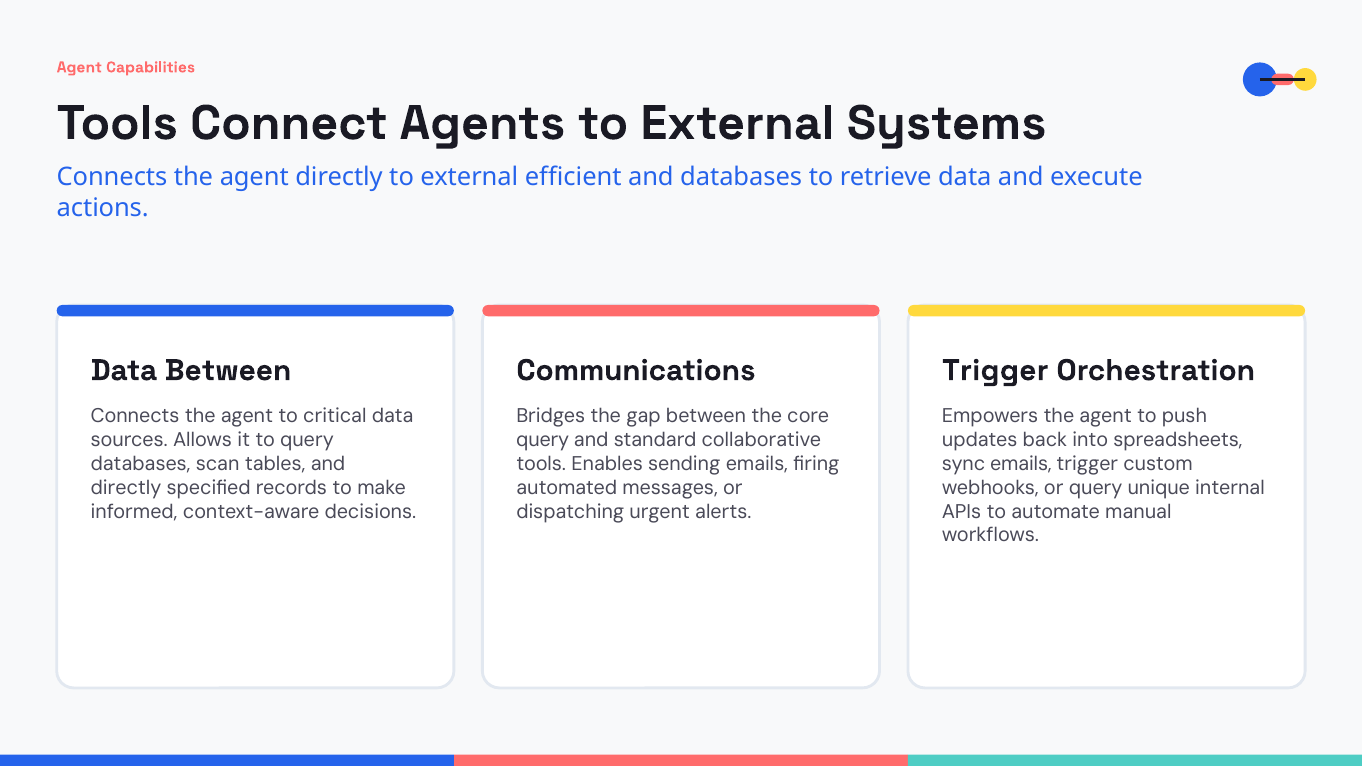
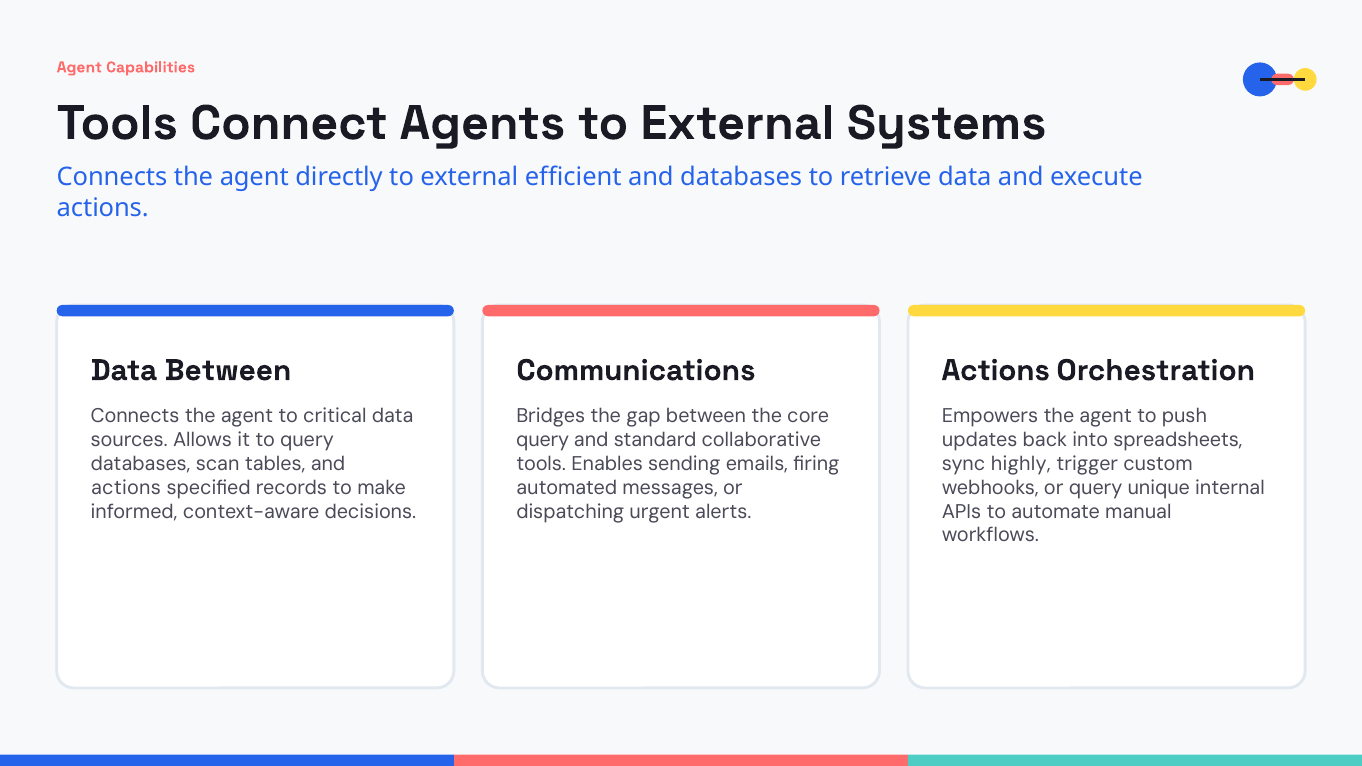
Trigger at (995, 370): Trigger -> Actions
sync emails: emails -> highly
directly at (126, 488): directly -> actions
